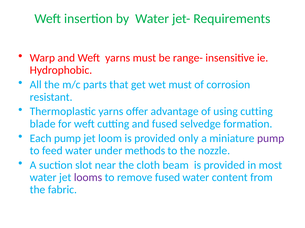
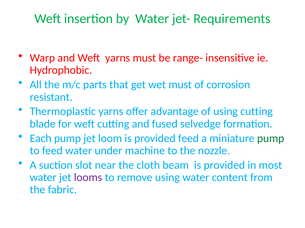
provided only: only -> feed
pump at (271, 139) colour: purple -> green
methods: methods -> machine
remove fused: fused -> using
